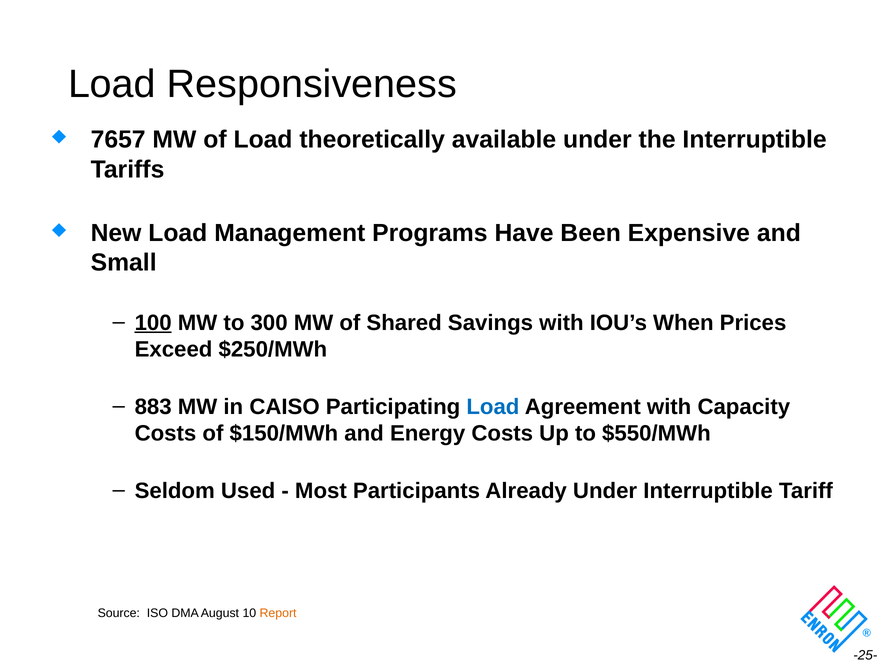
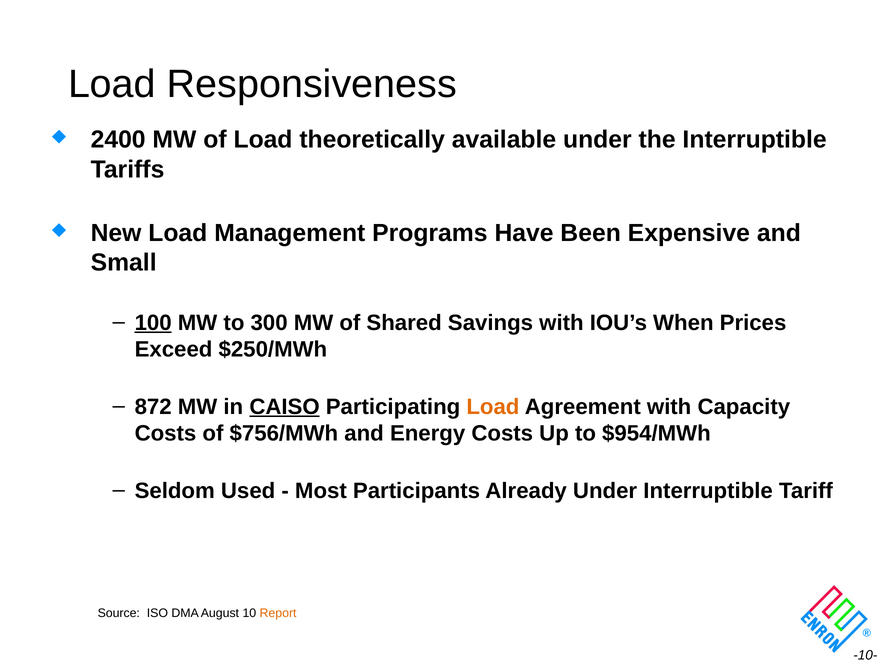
7657: 7657 -> 2400
883: 883 -> 872
CAISO underline: none -> present
Load at (493, 407) colour: blue -> orange
$150/MWh: $150/MWh -> $756/MWh
$550/MWh: $550/MWh -> $954/MWh
-25-: -25- -> -10-
